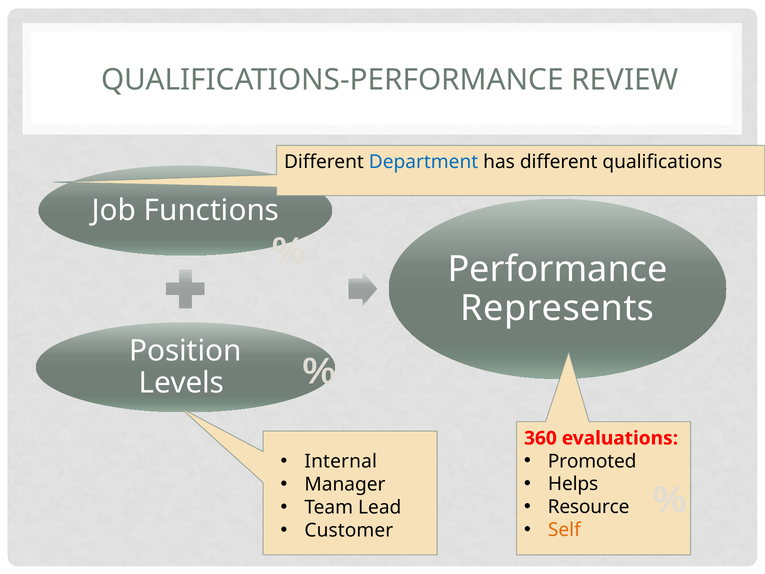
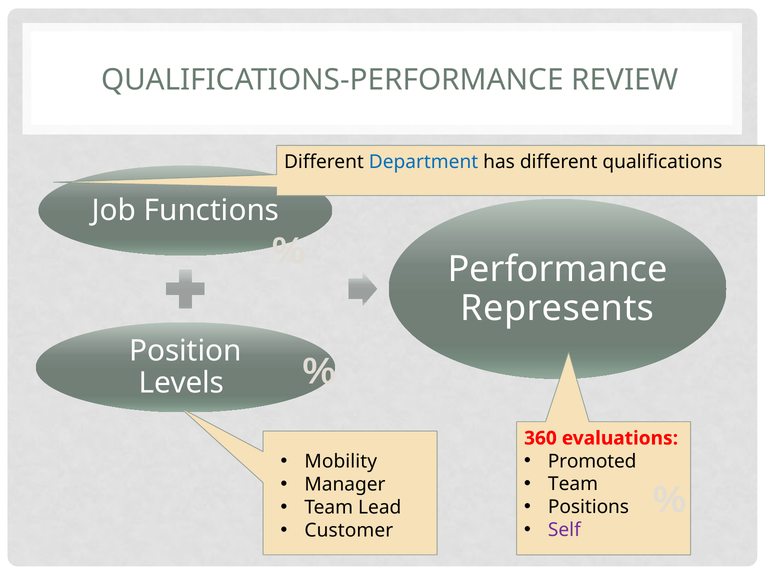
Internal: Internal -> Mobility
Helps at (573, 484): Helps -> Team
Resource: Resource -> Positions
Self colour: orange -> purple
